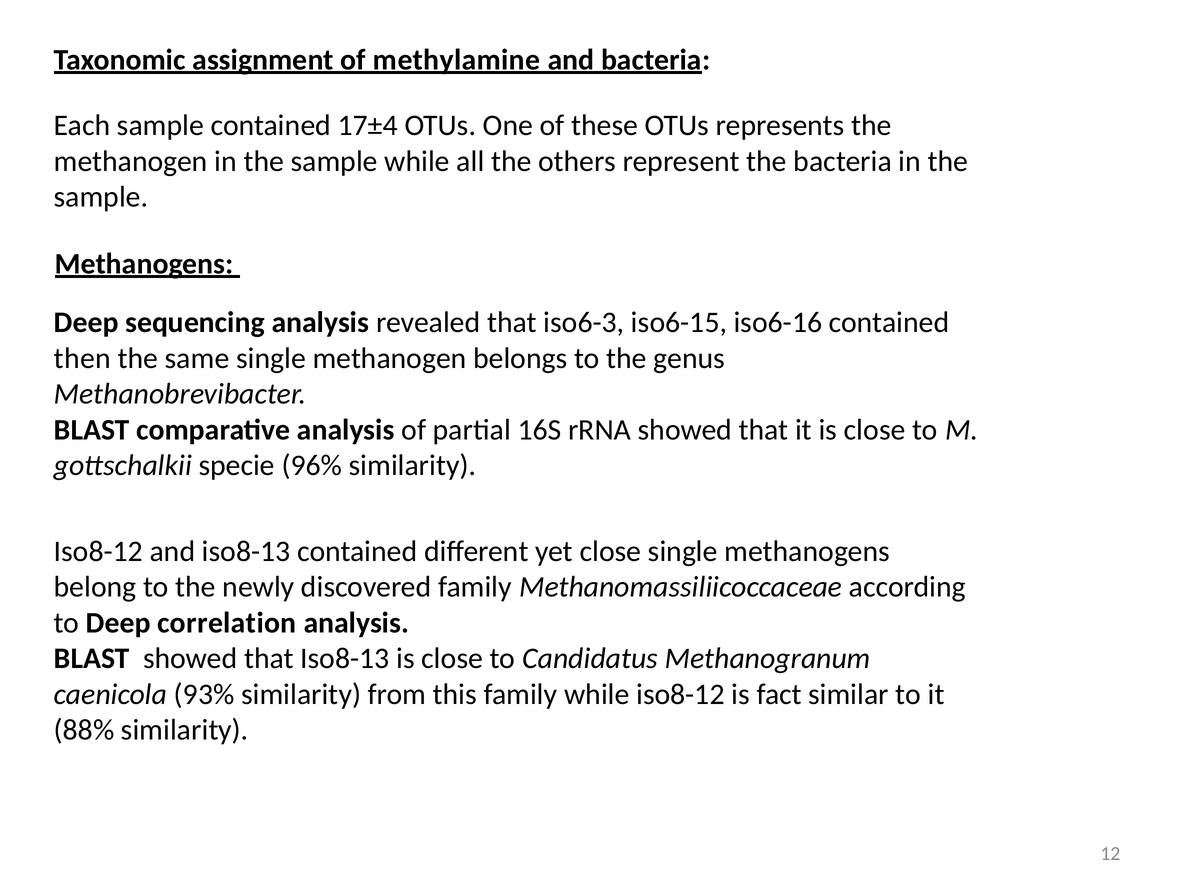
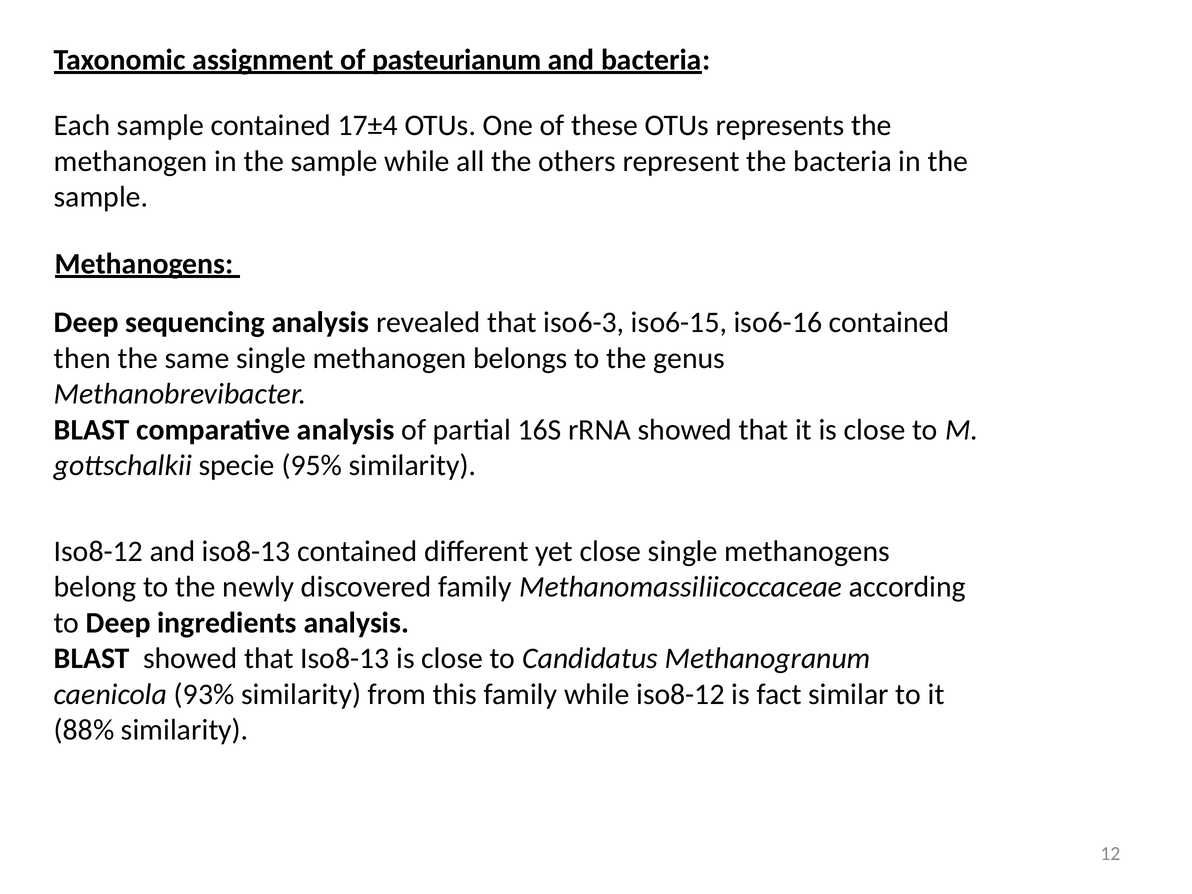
methylamine: methylamine -> pasteurianum
96%: 96% -> 95%
correlation: correlation -> ingredients
